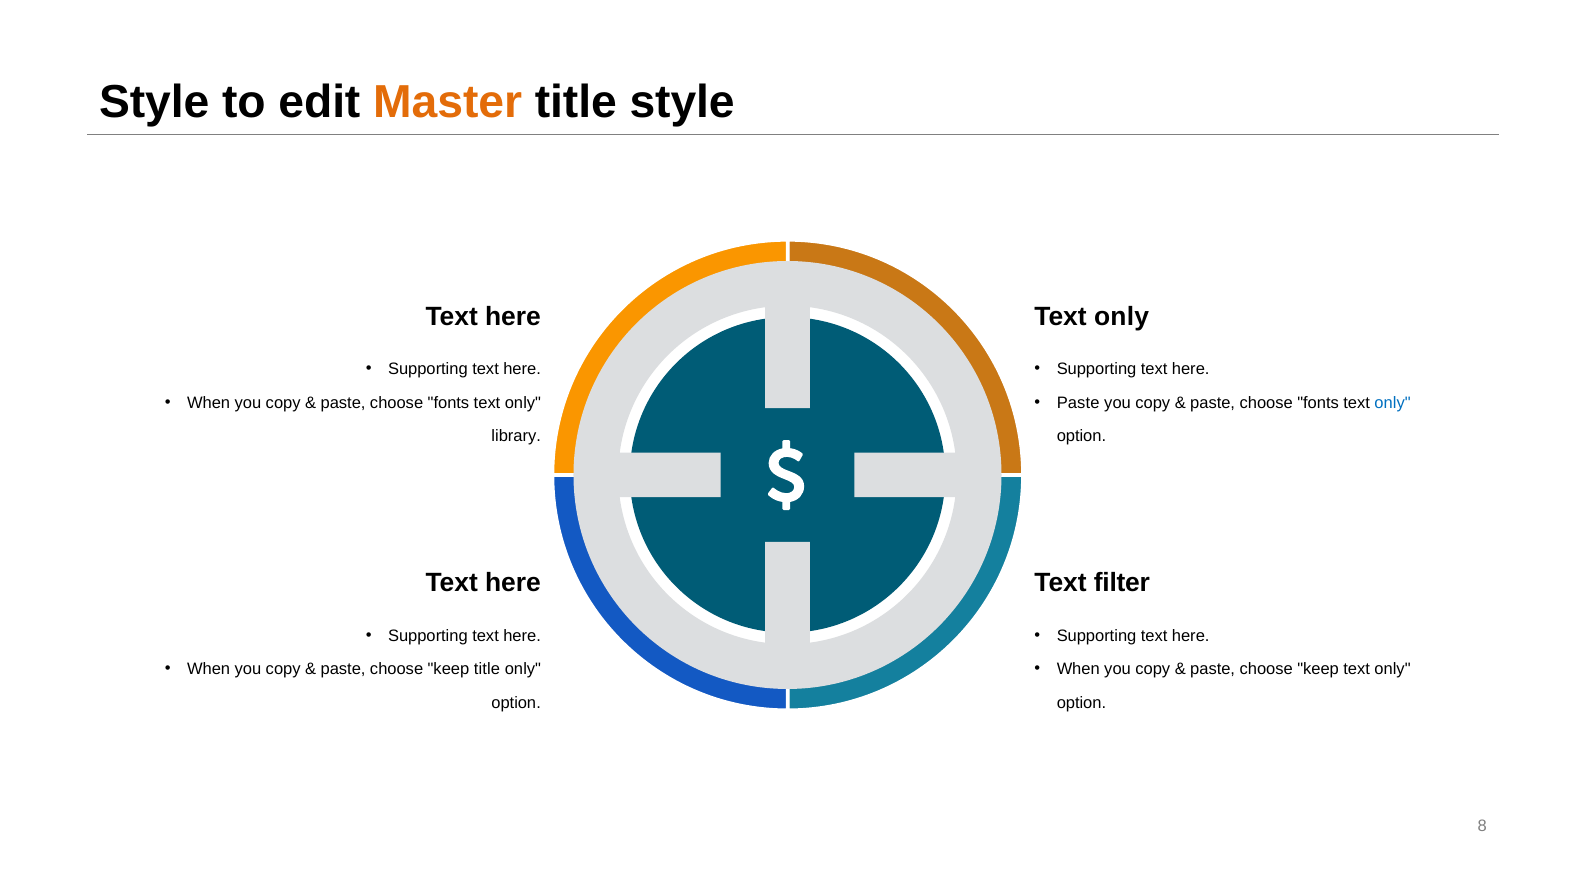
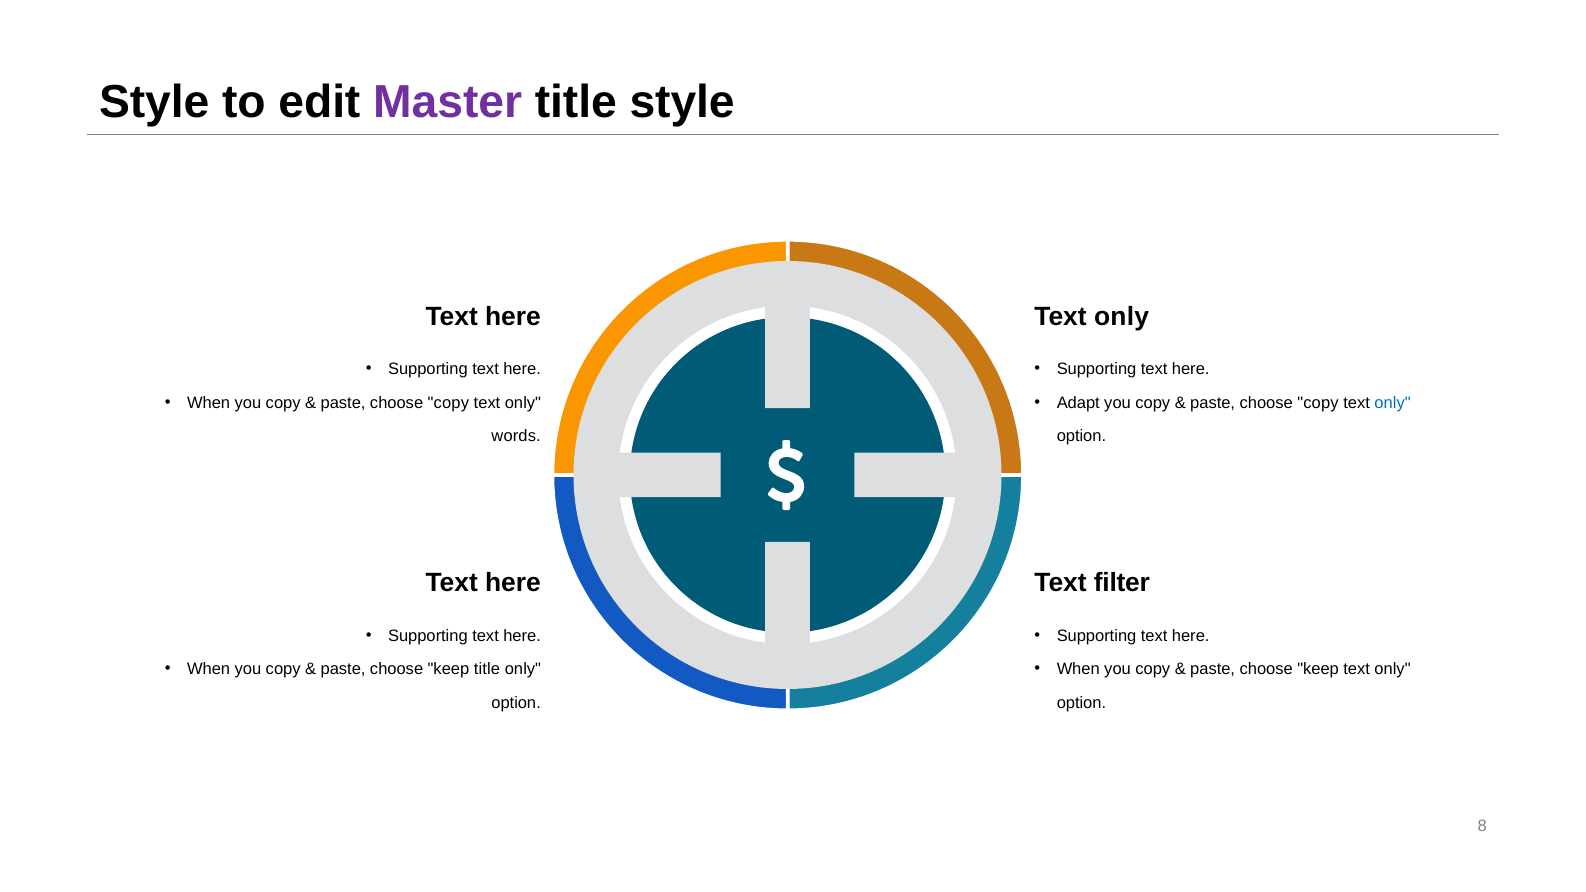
Master colour: orange -> purple
fonts at (448, 403): fonts -> copy
Paste at (1078, 403): Paste -> Adapt
fonts at (1318, 403): fonts -> copy
library: library -> words
